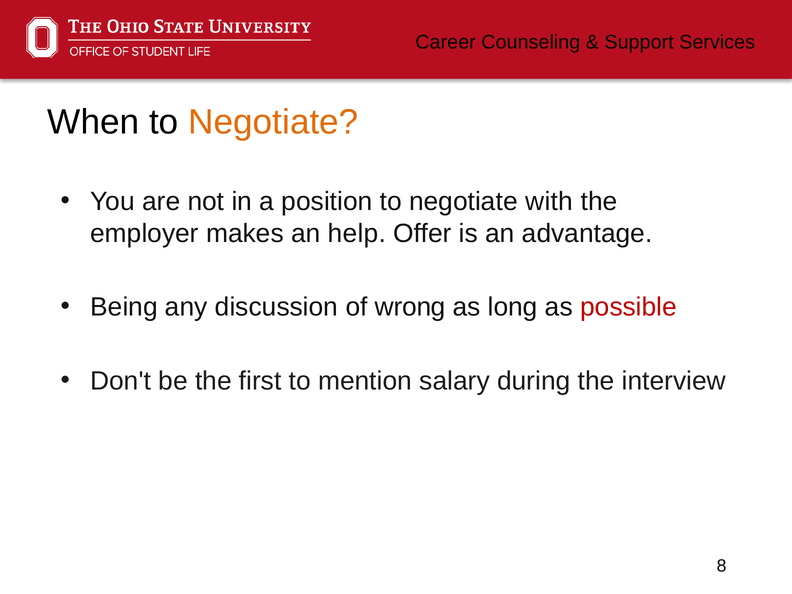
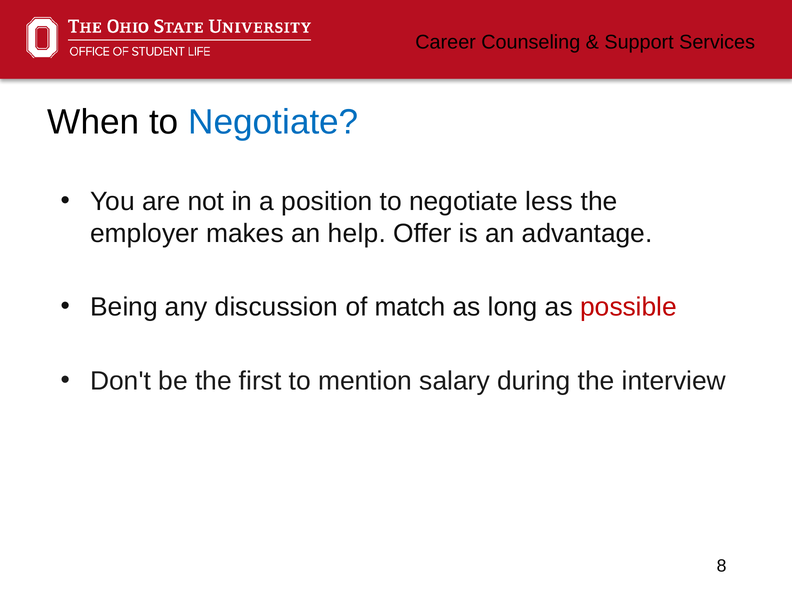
Negotiate at (273, 122) colour: orange -> blue
with: with -> less
wrong: wrong -> match
